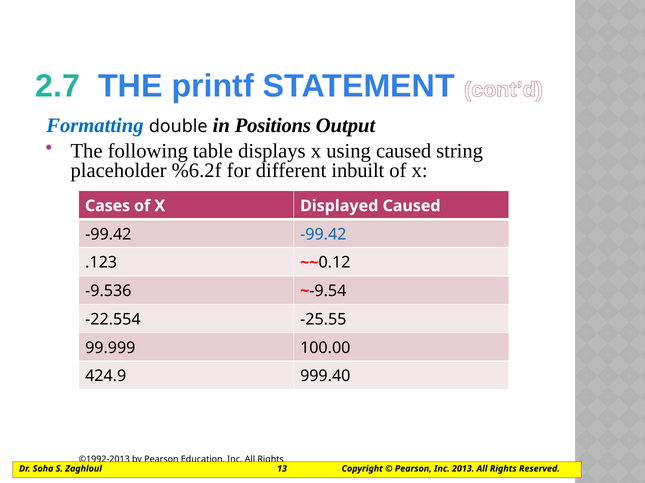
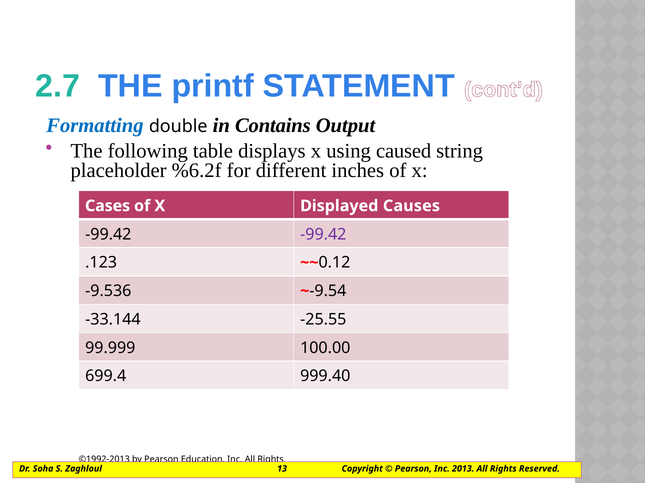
Positions: Positions -> Contains
inbuilt: inbuilt -> inches
Displayed Caused: Caused -> Causes
-99.42 at (323, 235) colour: blue -> purple
-22.554: -22.554 -> -33.144
424.9: 424.9 -> 699.4
